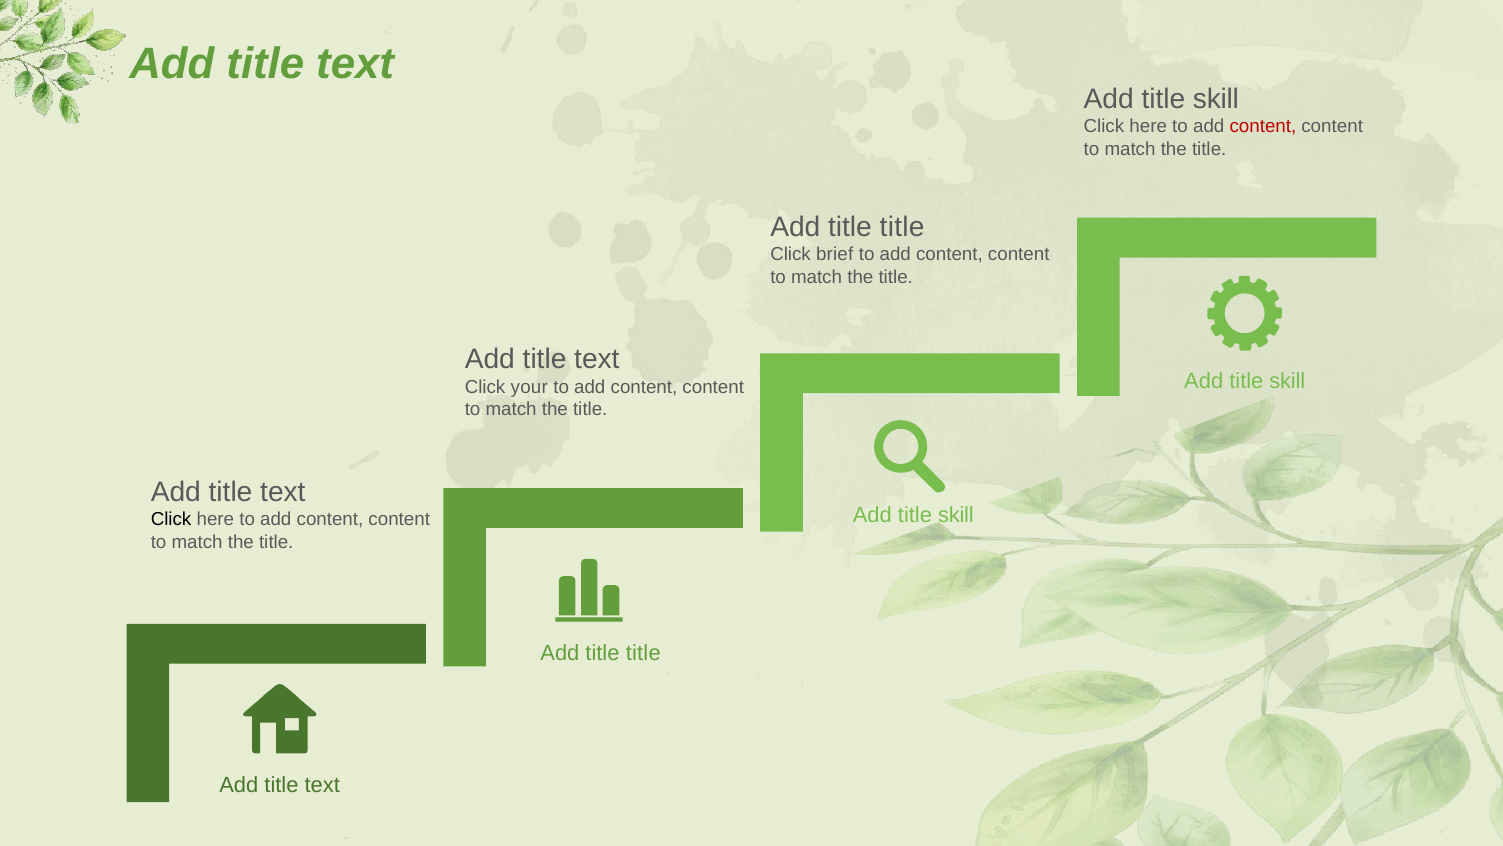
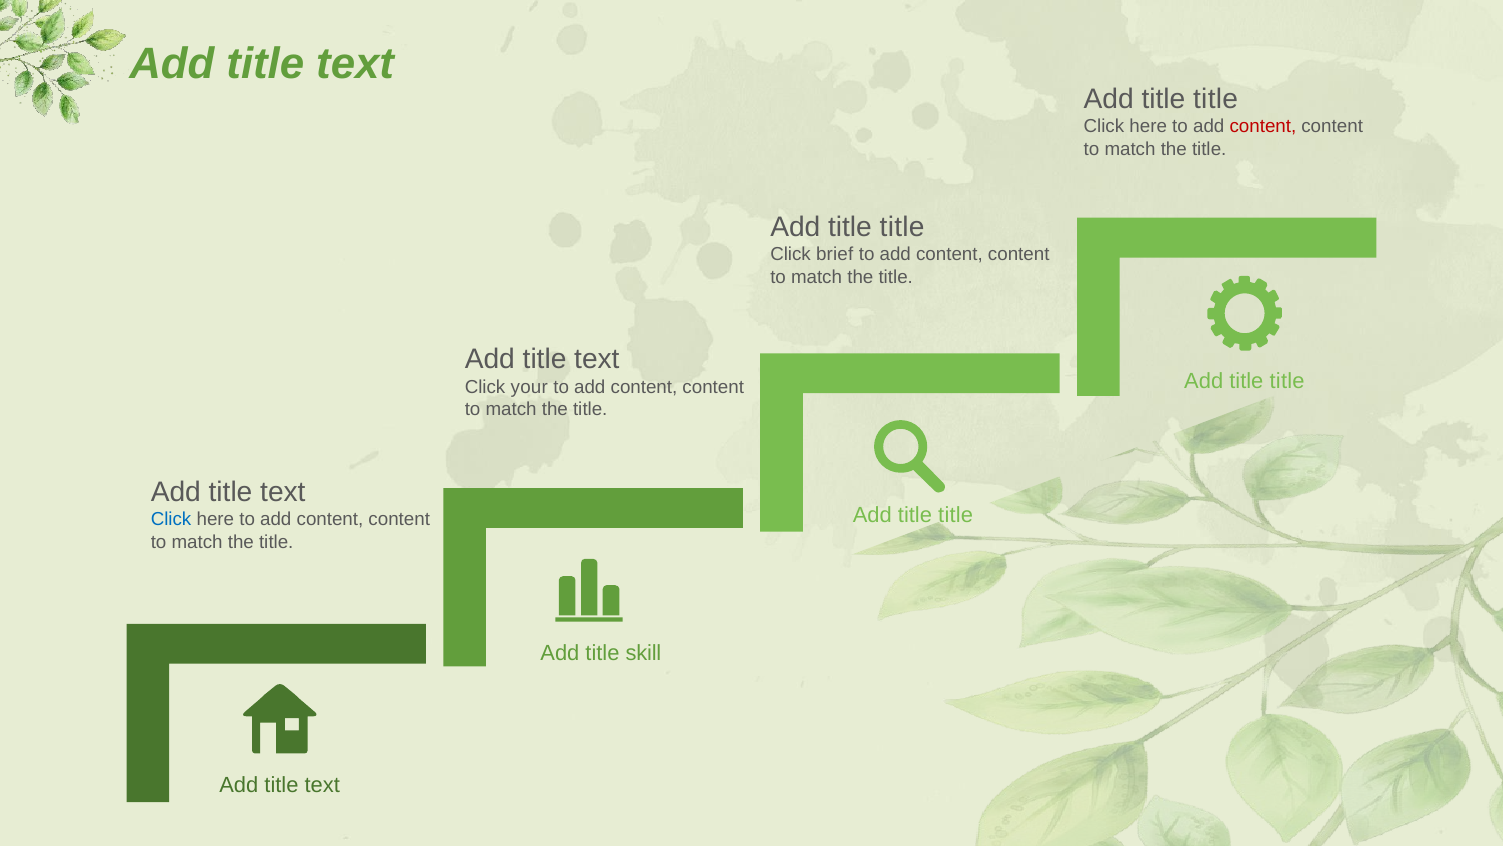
skill at (1216, 99): skill -> title
skill at (1287, 381): skill -> title
skill at (956, 515): skill -> title
Click at (171, 519) colour: black -> blue
title at (643, 653): title -> skill
